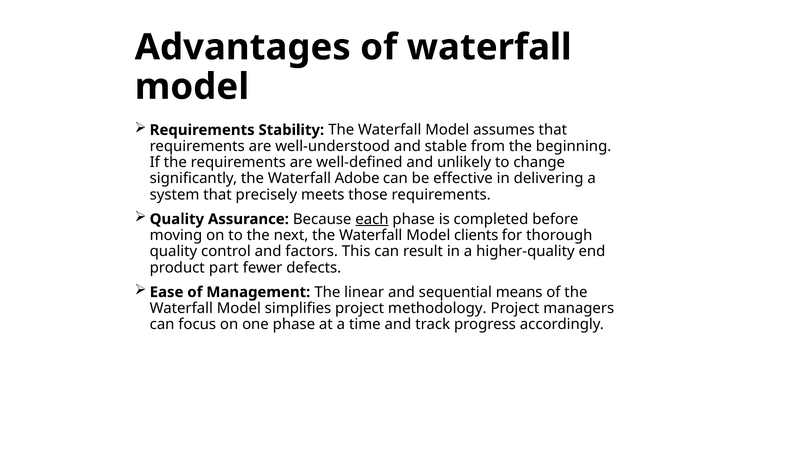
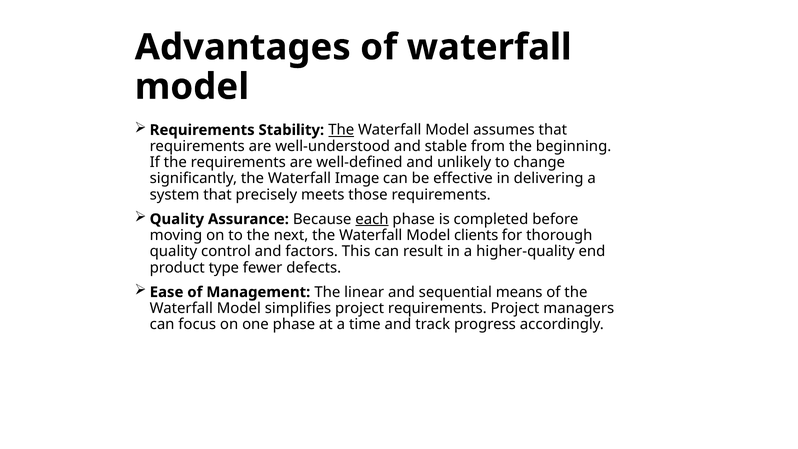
The at (341, 130) underline: none -> present
Adobe: Adobe -> Image
part: part -> type
project methodology: methodology -> requirements
